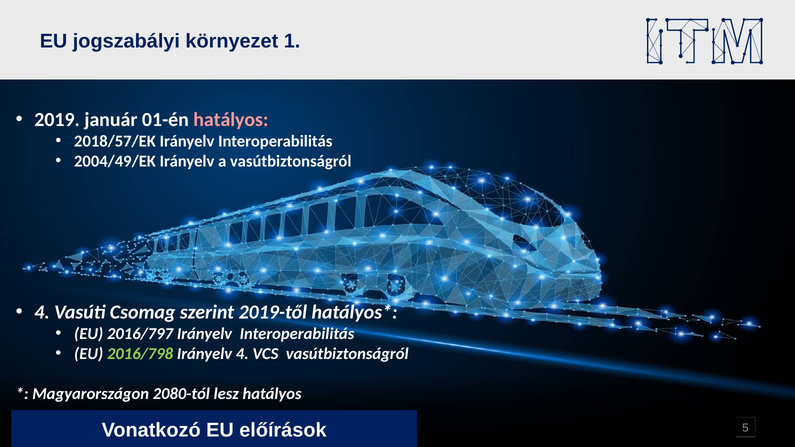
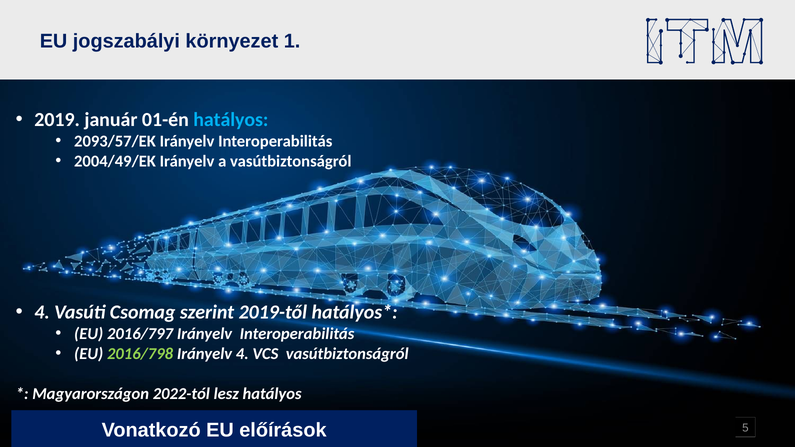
hatályos at (231, 120) colour: pink -> light blue
2018/57/EK: 2018/57/EK -> 2093/57/EK
2080-tól: 2080-tól -> 2022-tól
